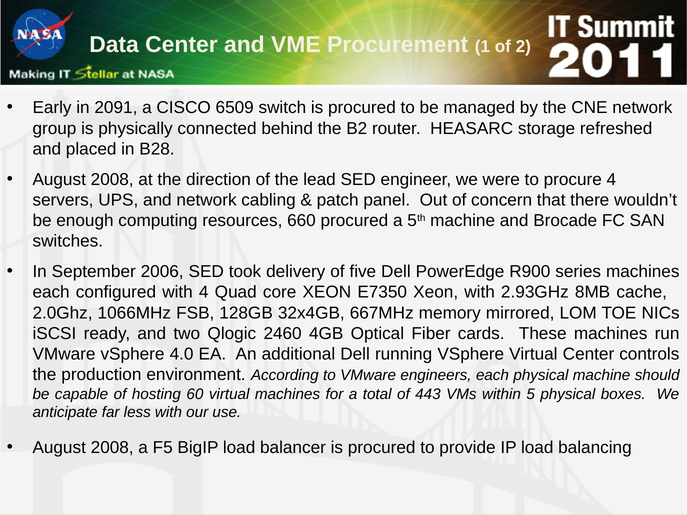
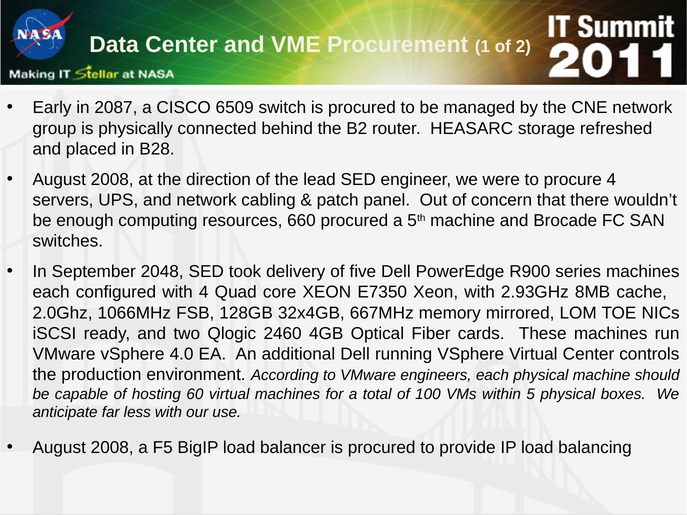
2091: 2091 -> 2087
2006: 2006 -> 2048
443: 443 -> 100
